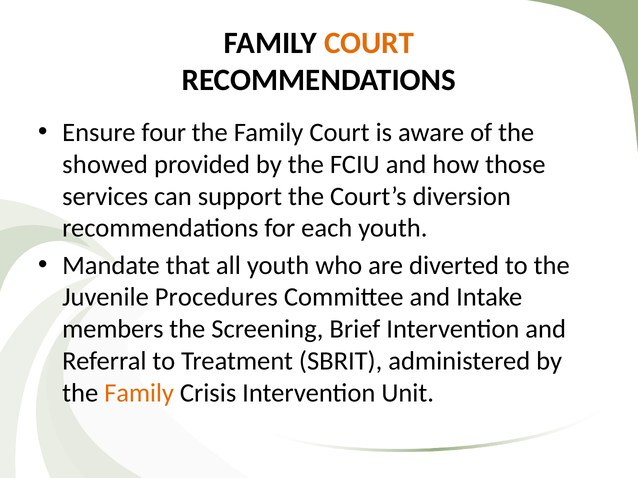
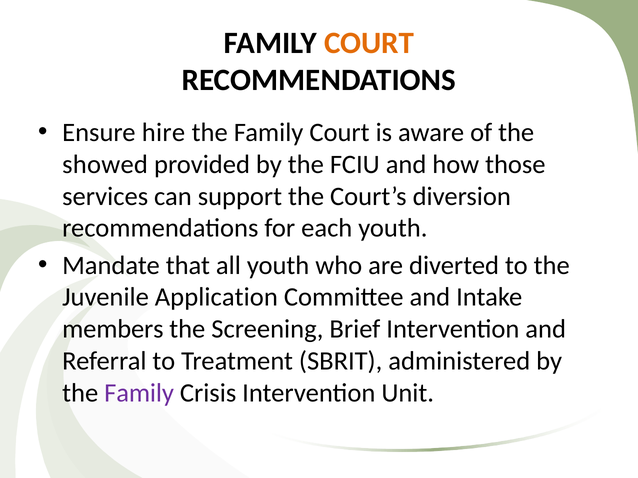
four: four -> hire
Procedures: Procedures -> Application
Family at (139, 393) colour: orange -> purple
